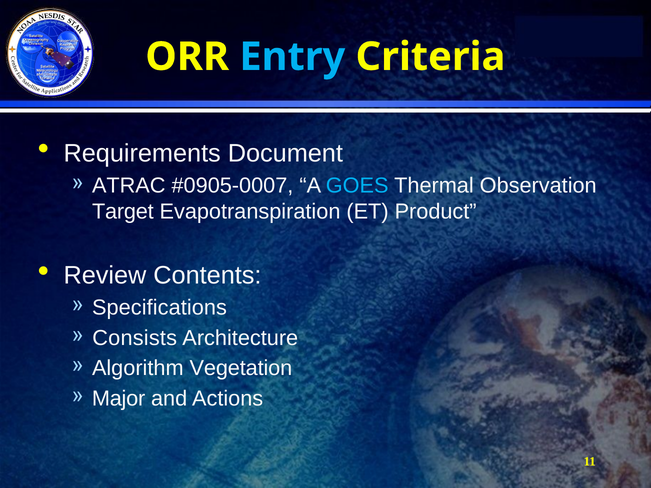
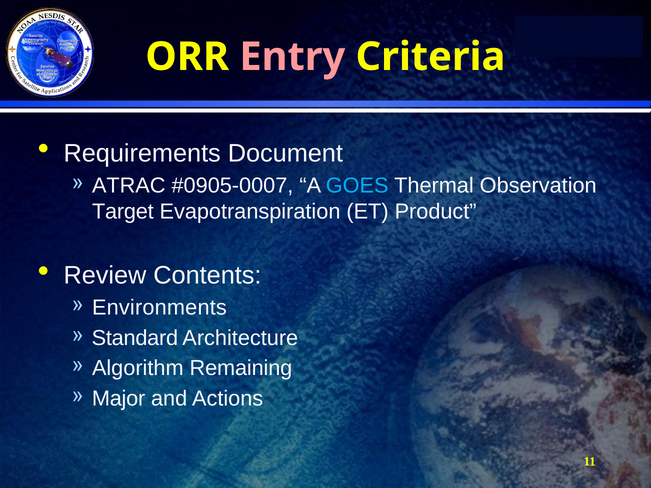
Entry colour: light blue -> pink
Specifications: Specifications -> Environments
Consists: Consists -> Standard
Vegetation: Vegetation -> Remaining
